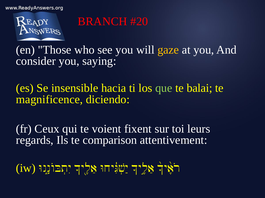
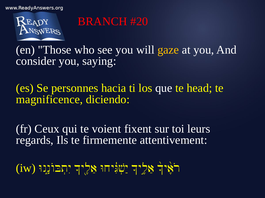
insensible: insensible -> personnes
que colour: light green -> white
balai: balai -> head
comparison: comparison -> firmemente
